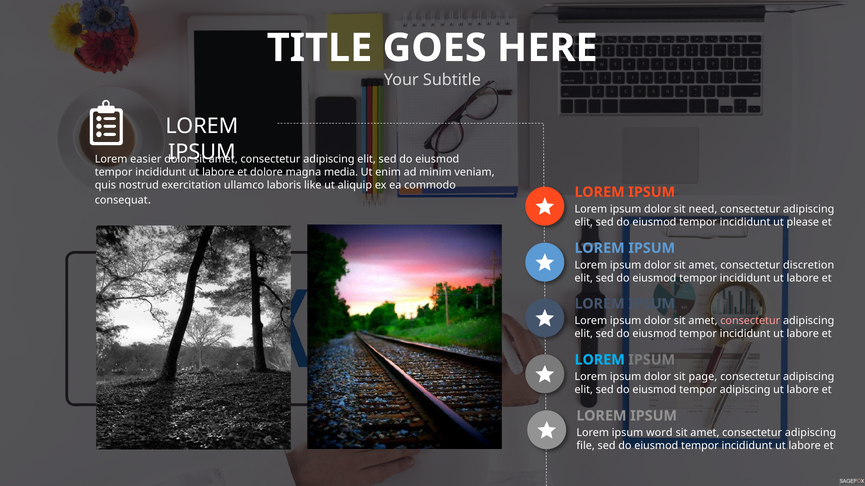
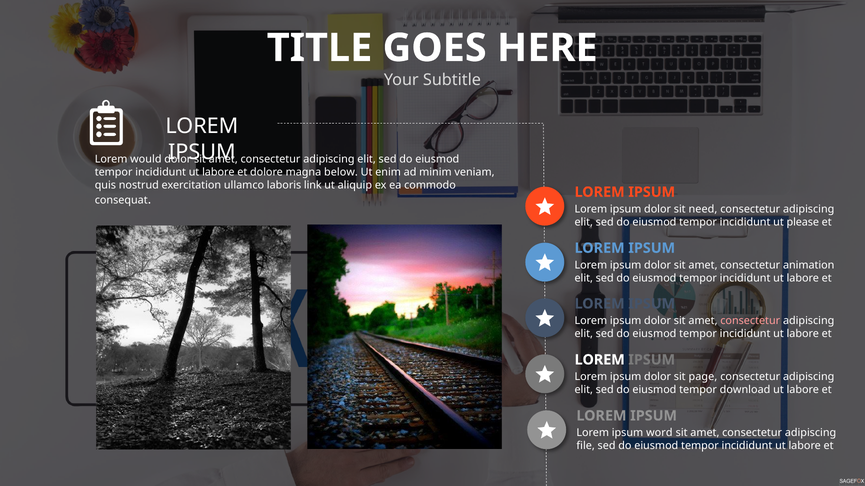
easier: easier -> would
media: media -> below
like: like -> link
discretion: discretion -> animation
LOREM at (600, 360) colour: light blue -> white
tempor adipiscing: adipiscing -> download
